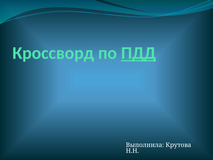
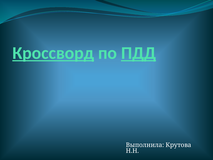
Кроссворд underline: none -> present
